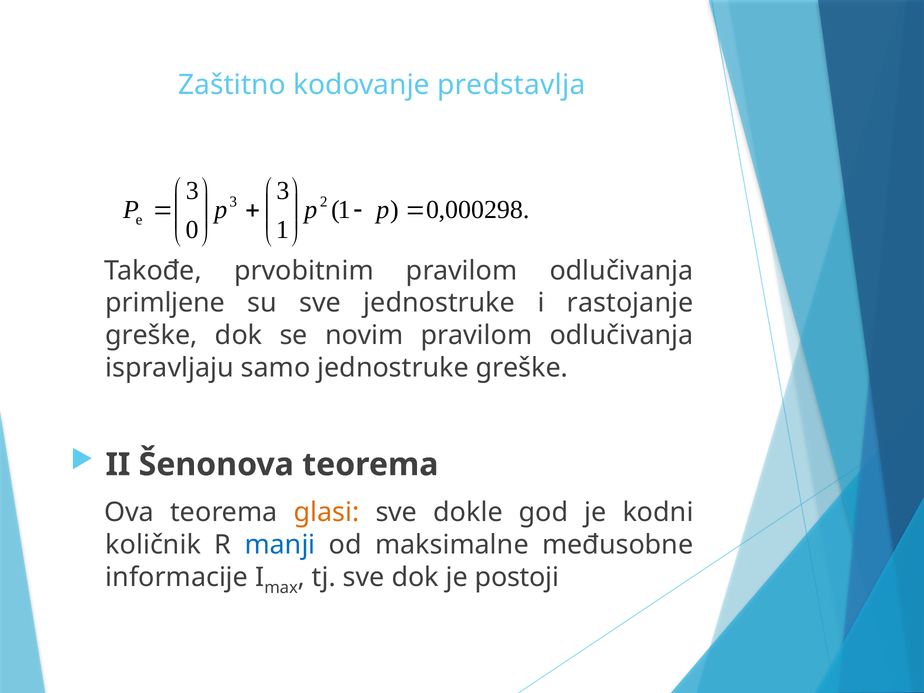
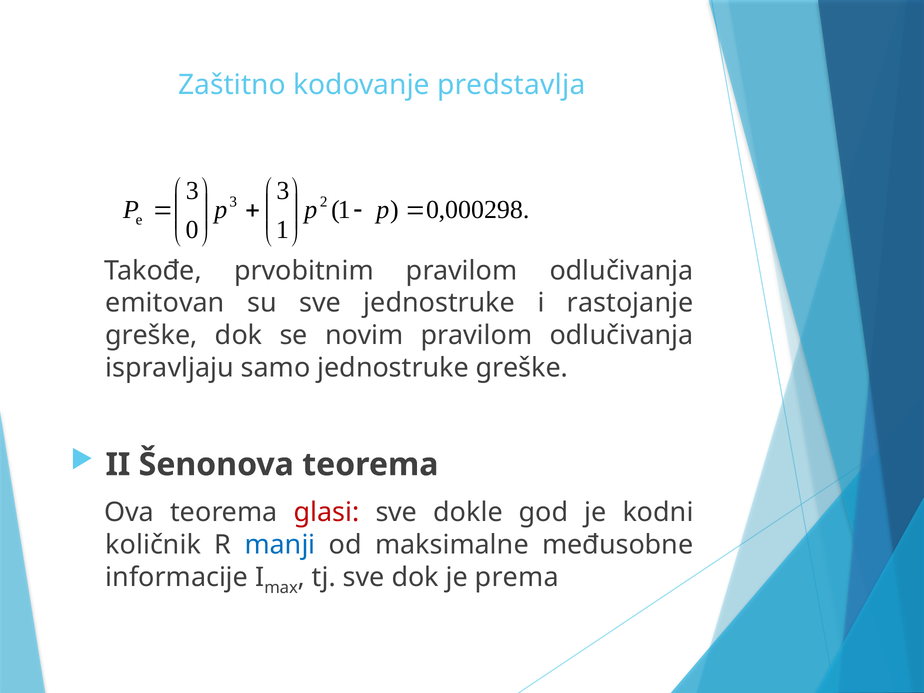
primljene: primljene -> emitovan
glasi colour: orange -> red
postoji: postoji -> prema
